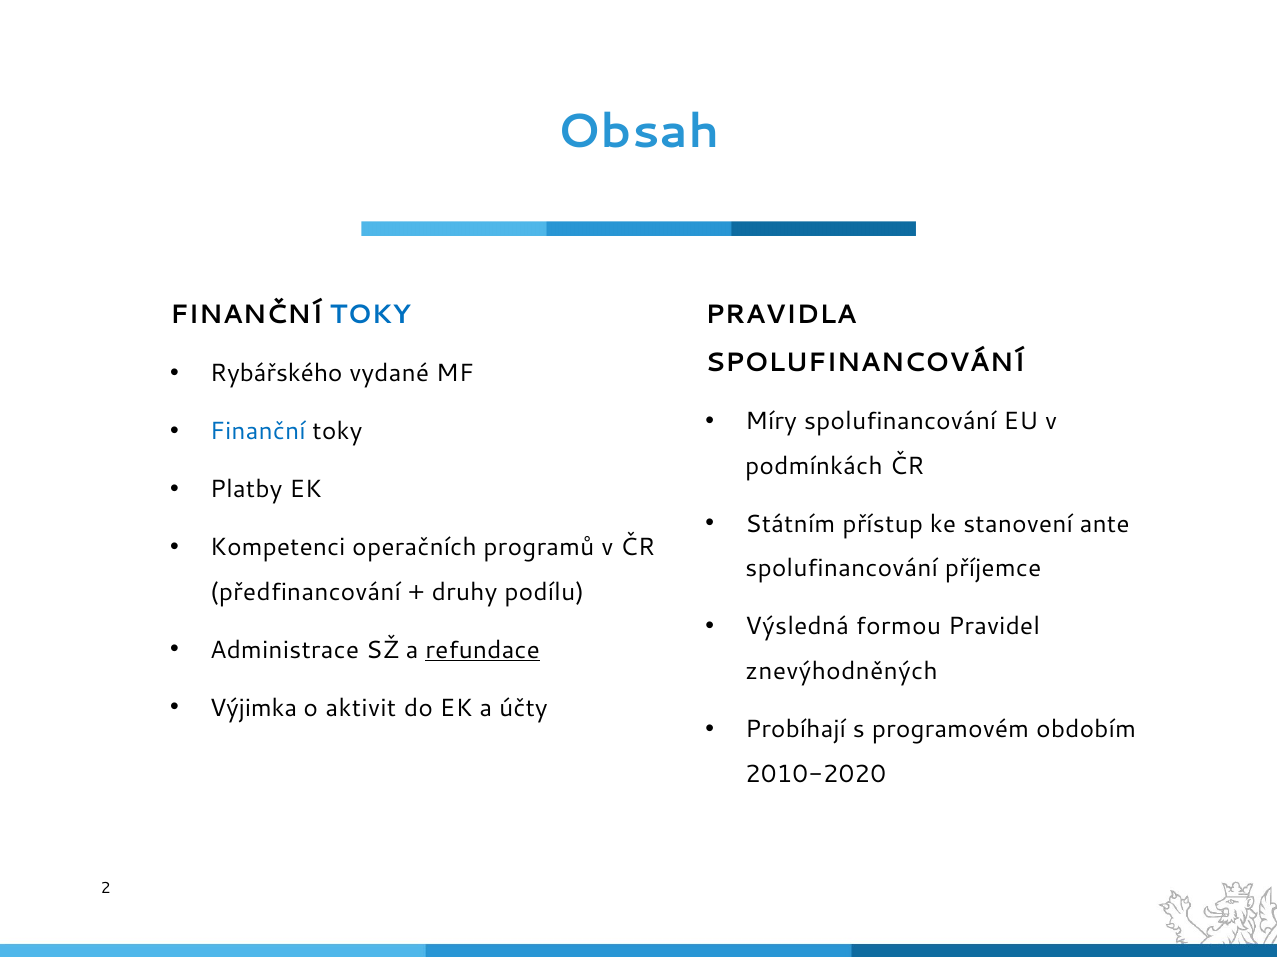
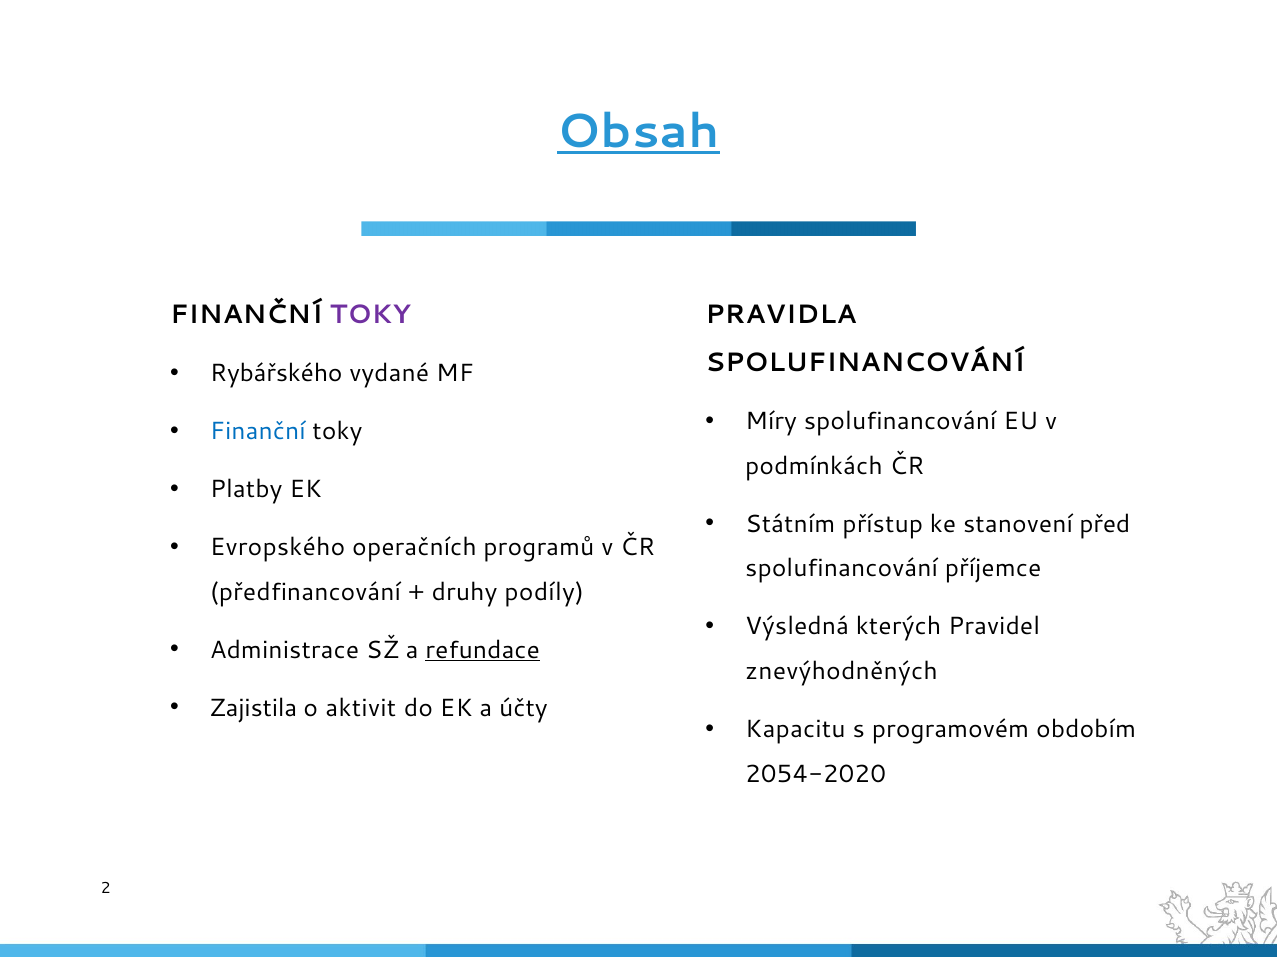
Obsah underline: none -> present
TOKY at (370, 315) colour: blue -> purple
ante: ante -> před
Kompetenci: Kompetenci -> Evropského
podílu: podílu -> podíly
formou: formou -> kterých
Výjimka: Výjimka -> Zajistila
Probíhají: Probíhají -> Kapacitu
2010-2020: 2010-2020 -> 2054-2020
